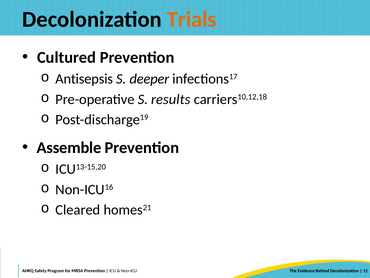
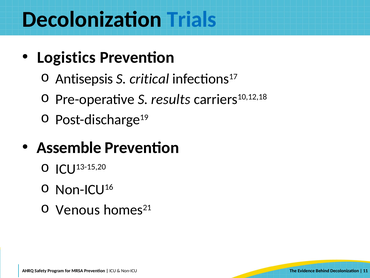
Trials colour: orange -> blue
Cultured: Cultured -> Logistics
deeper: deeper -> critical
Cleared: Cleared -> Venous
